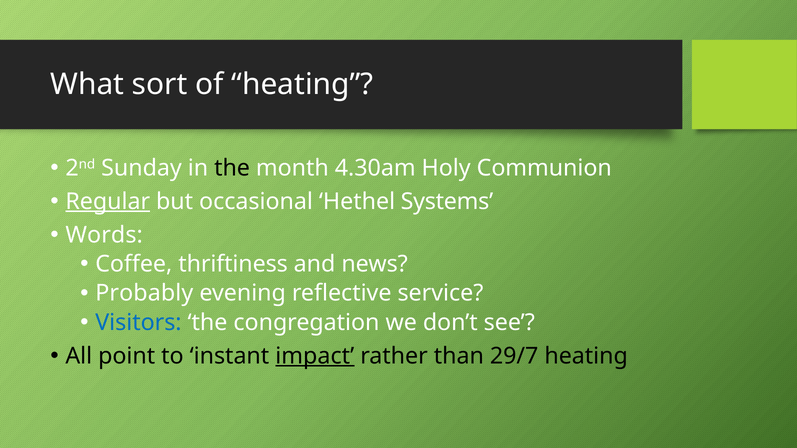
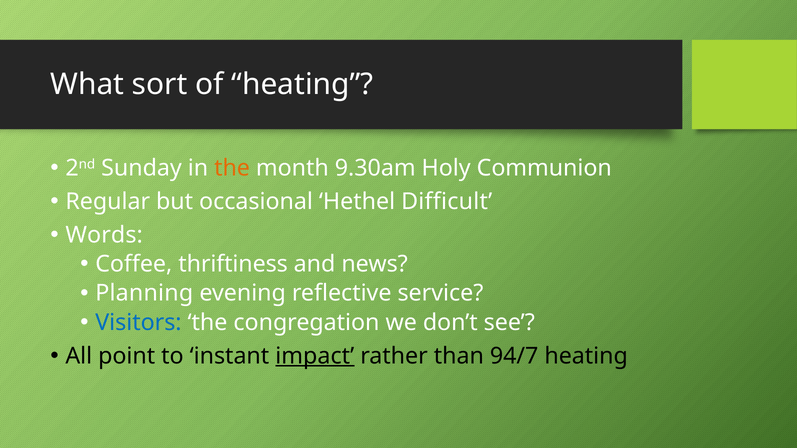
the at (232, 168) colour: black -> orange
4.30am: 4.30am -> 9.30am
Regular underline: present -> none
Systems: Systems -> Difficult
Probably: Probably -> Planning
29/7: 29/7 -> 94/7
